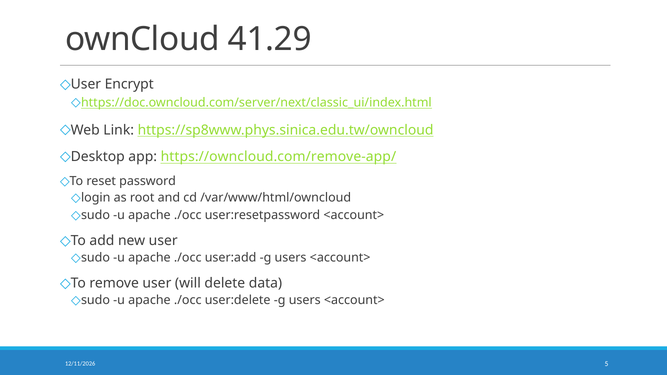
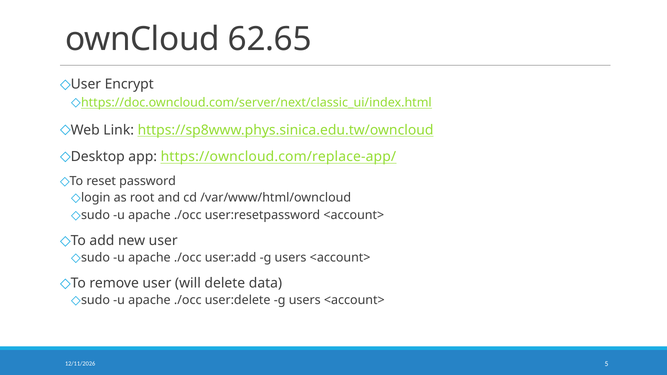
41.29: 41.29 -> 62.65
https://owncloud.com/remove-app/: https://owncloud.com/remove-app/ -> https://owncloud.com/replace-app/
